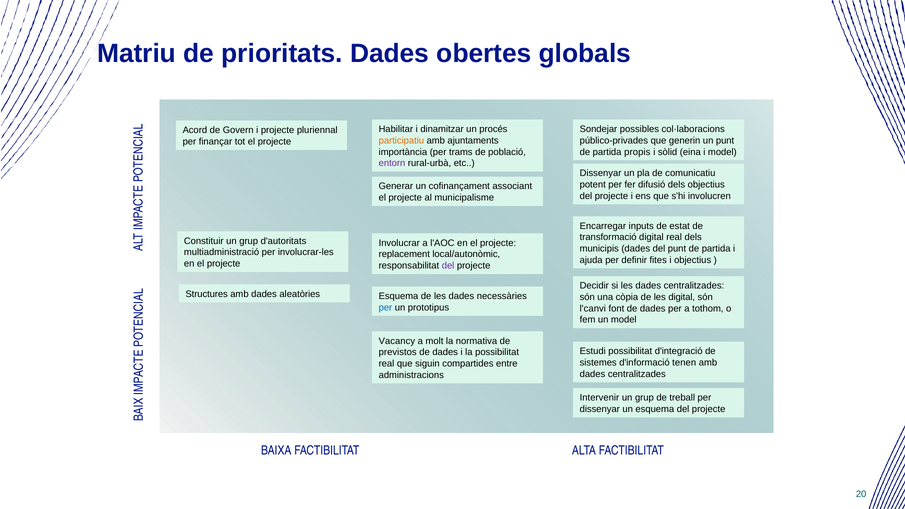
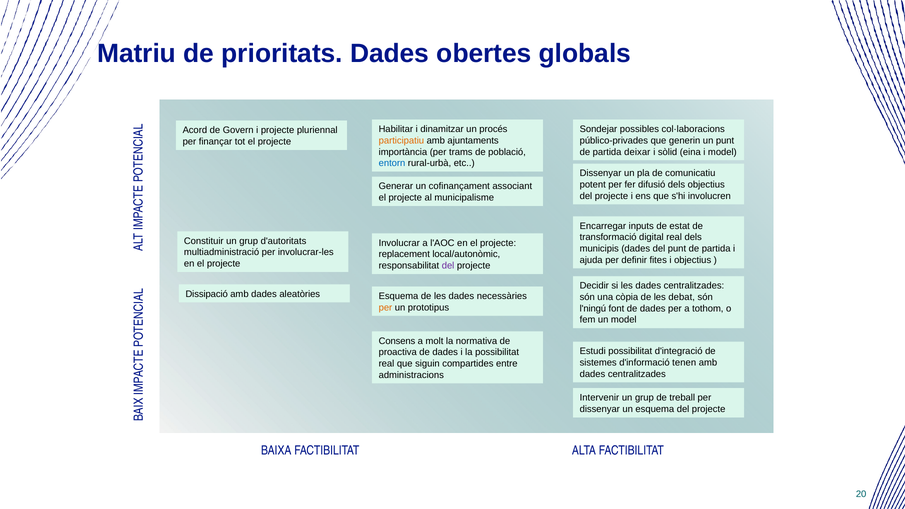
propis: propis -> deixar
entorn colour: purple -> blue
Structures: Structures -> Dissipació
les digital: digital -> debat
per at (385, 308) colour: blue -> orange
l'canvi: l'canvi -> l'ningú
Vacancy: Vacancy -> Consens
previstos: previstos -> proactiva
